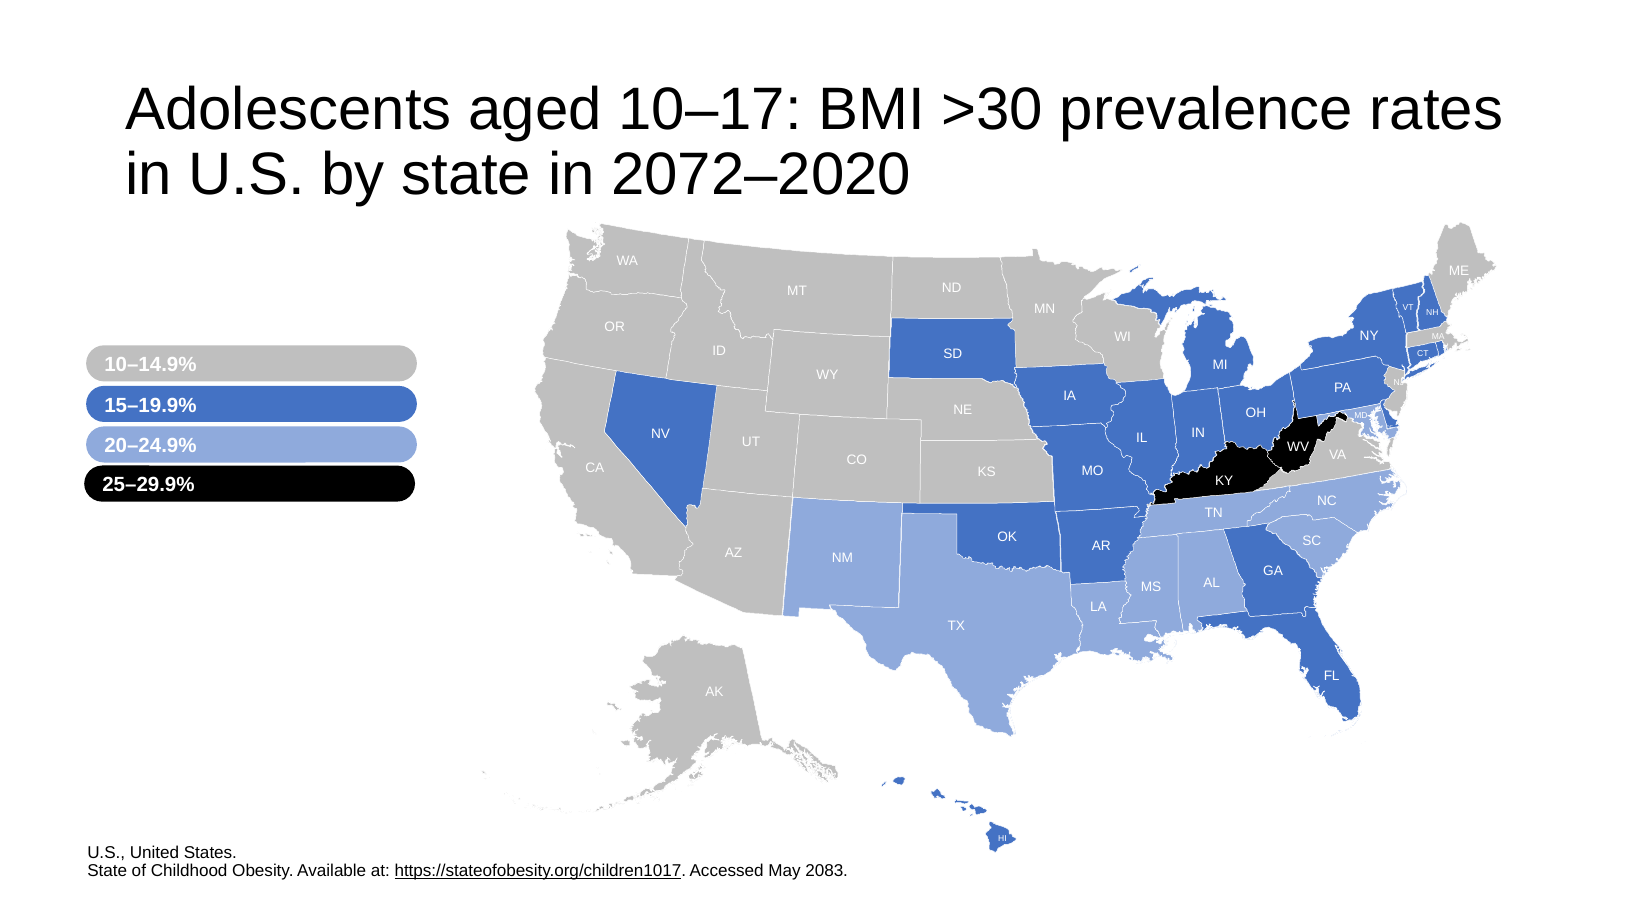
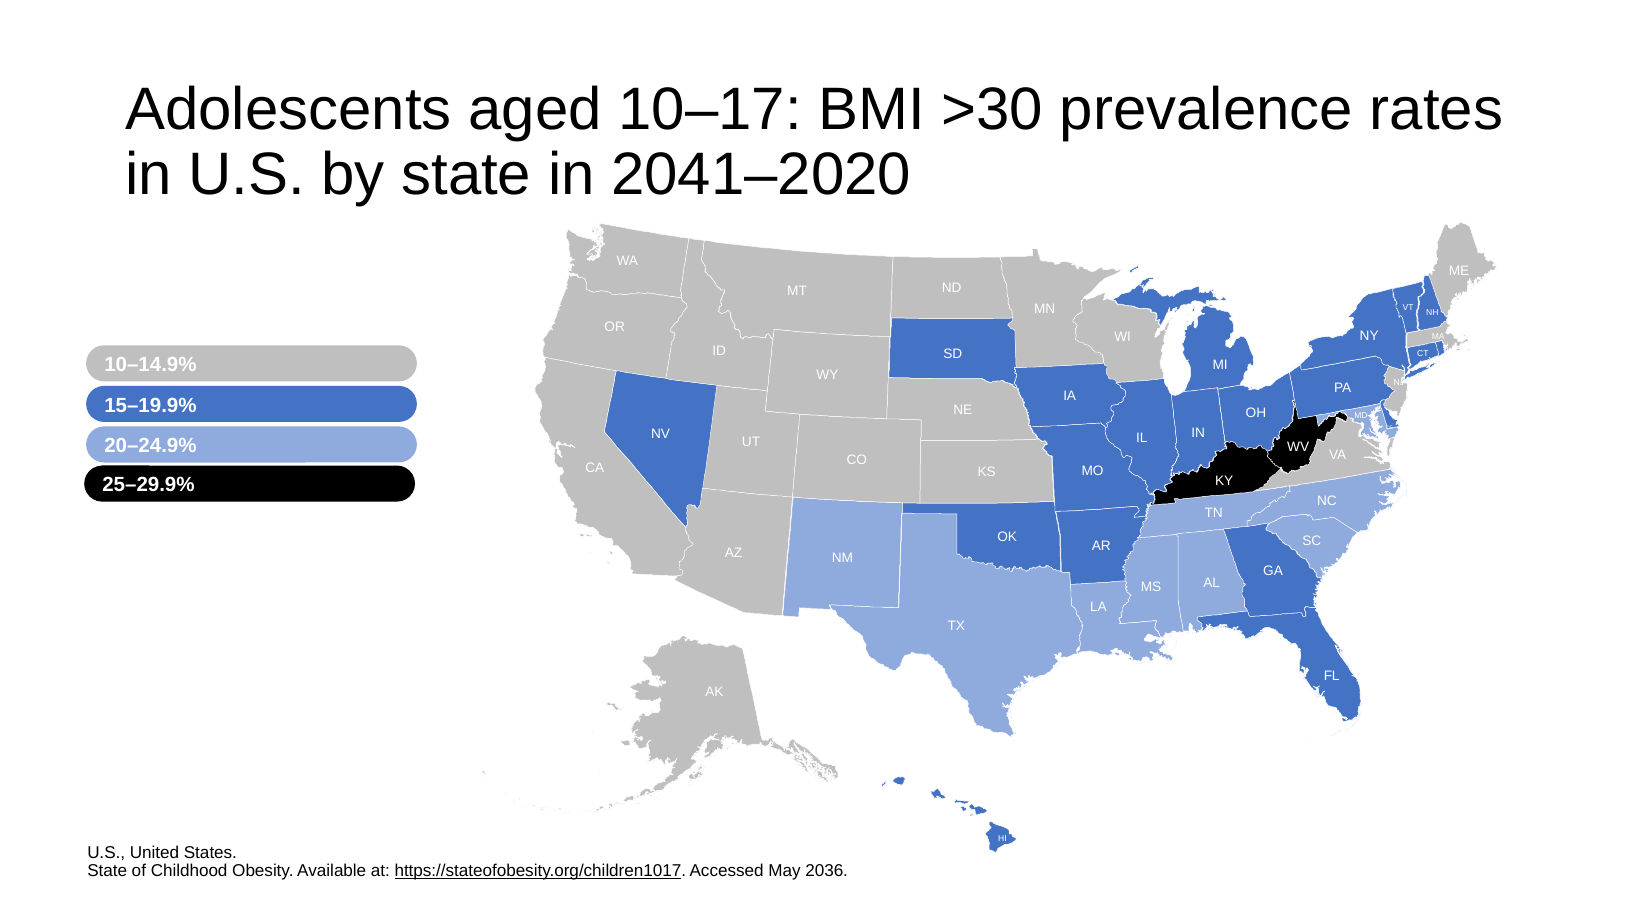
2072–2020: 2072–2020 -> 2041–2020
2083: 2083 -> 2036
